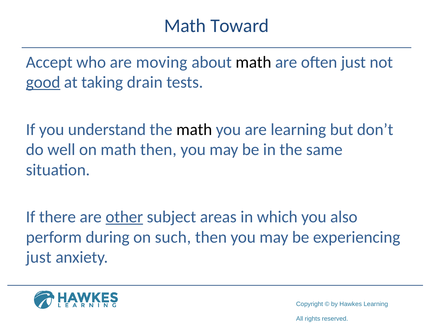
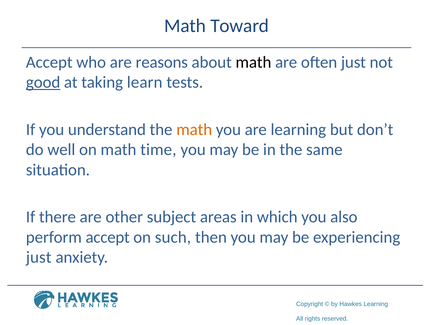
moving: moving -> reasons
drain: drain -> learn
math at (194, 129) colour: black -> orange
math then: then -> time
other underline: present -> none
perform during: during -> accept
